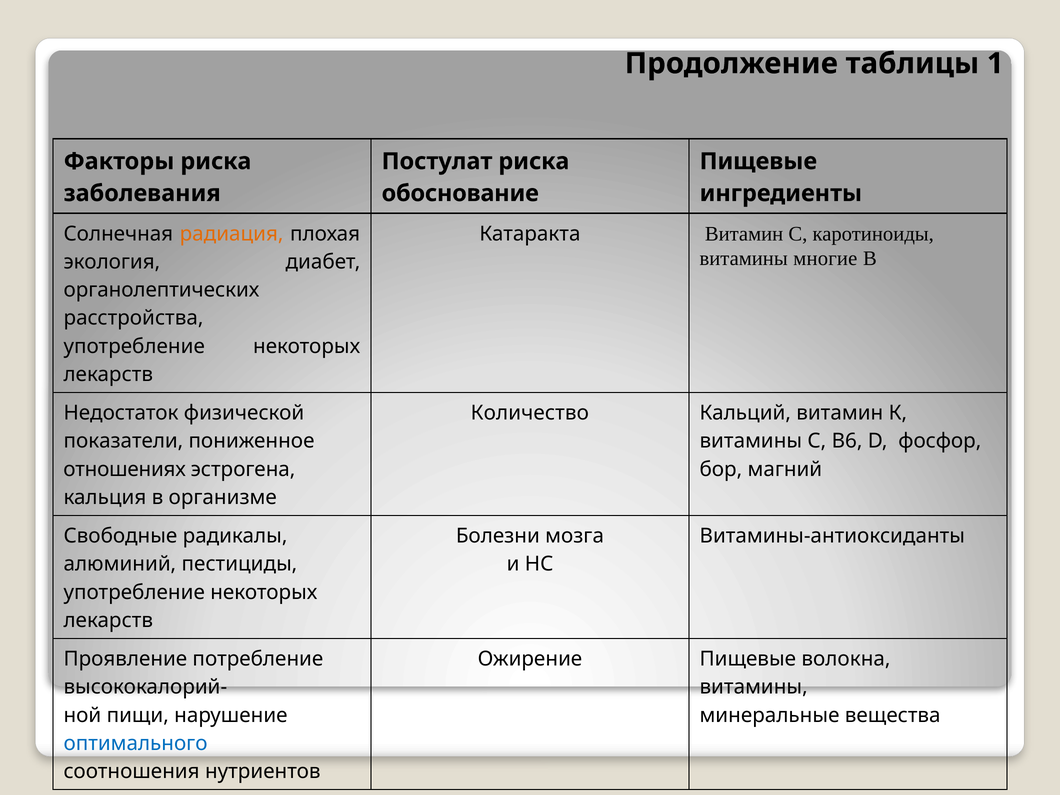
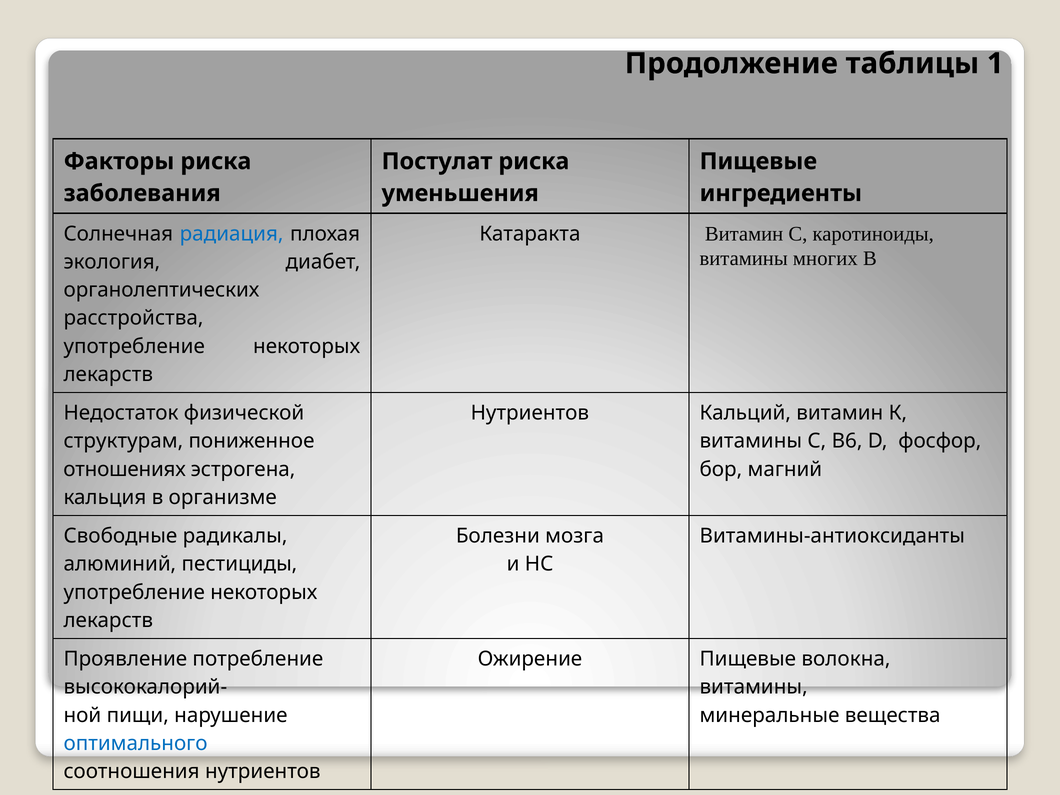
обоснование: обоснование -> уменьшения
радиация colour: orange -> blue
многие: многие -> многих
Количество at (530, 413): Количество -> Нутриентов
показатели: показатели -> структурам
